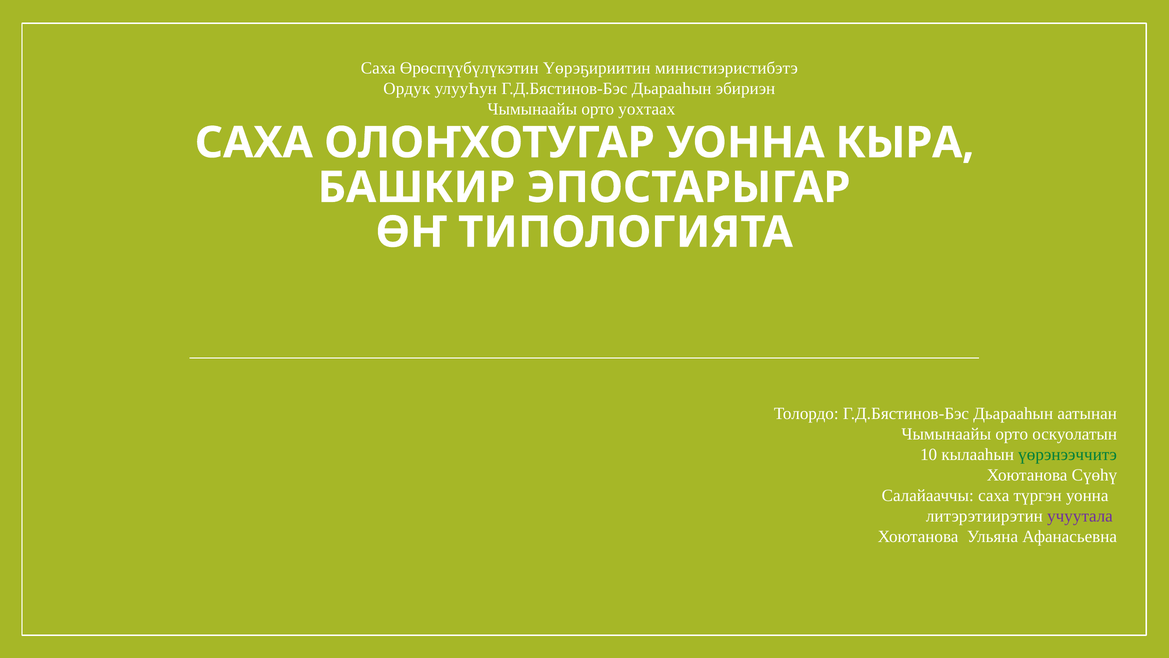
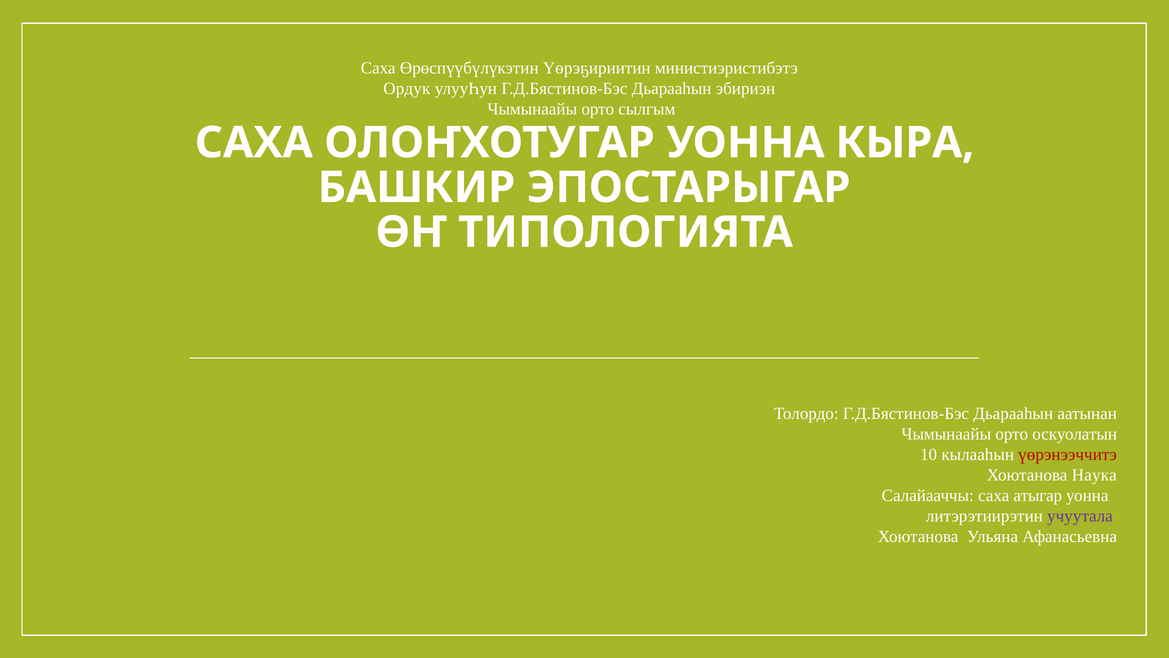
уохтаах: уохтаах -> сылгым
үөрэнээччитэ colour: green -> red
Сүөһү: Сүөһү -> Наука
түргэн: түргэн -> атыгар
